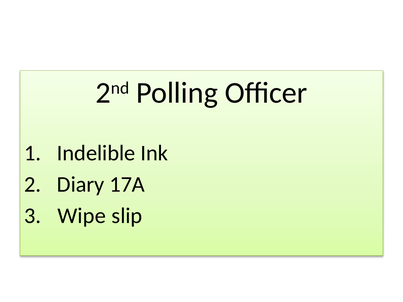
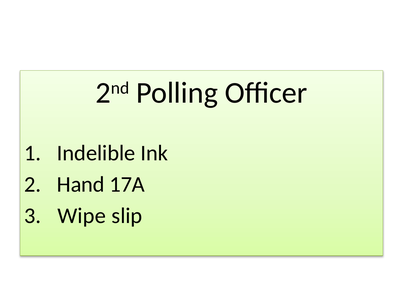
Diary: Diary -> Hand
